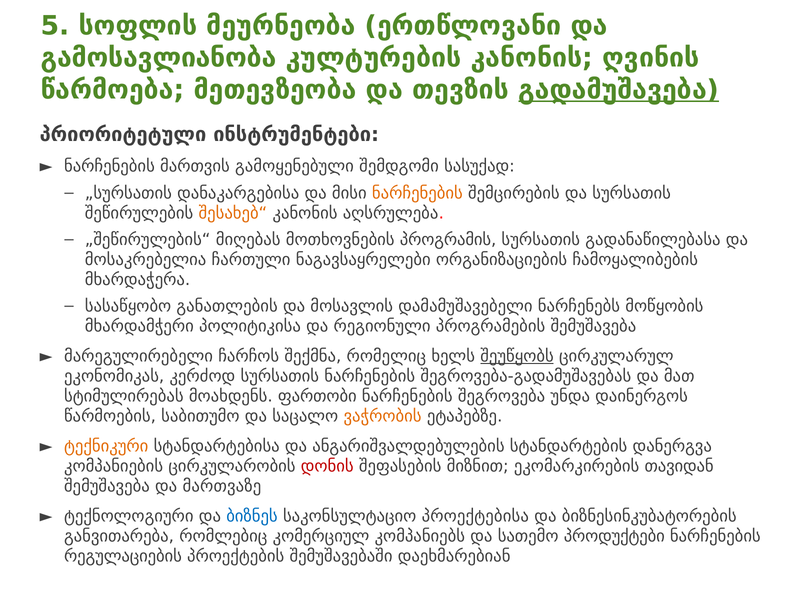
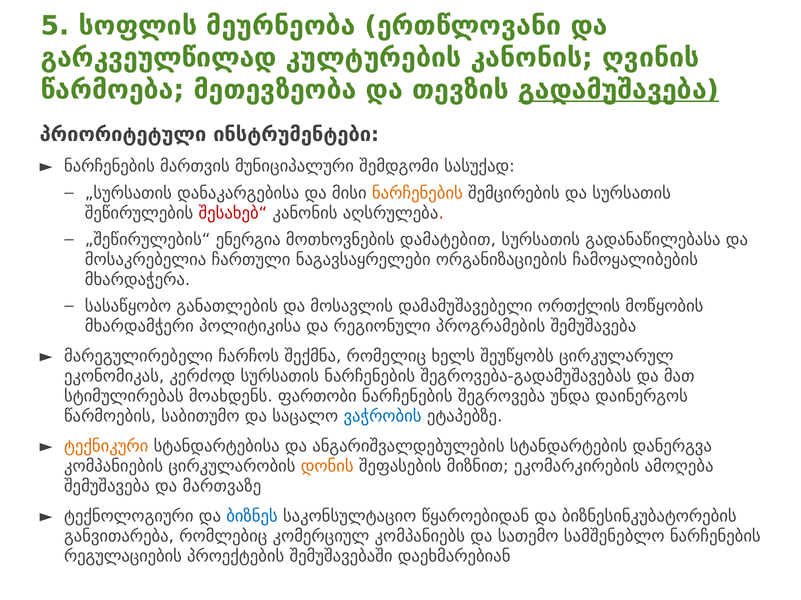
გამოსავლიანობა: გამოსავლიანობა -> გარკვეულწილად
გამოყენებული: გამოყენებული -> მუნიციპალური
შესახებ“ colour: orange -> red
მიღებას: მიღებას -> ენერგია
პროგრამის: პროგრამის -> დამატებით
ნარჩენებს: ნარჩენებს -> ორთქლის
შეუწყობს underline: present -> none
ვაჭრობის colour: orange -> blue
დონის colour: red -> orange
თავიდან: თავიდან -> ამოღება
პროექტებისა: პროექტებისა -> წყაროებიდან
პროდუქტები: პროდუქტები -> სამშენებლო
